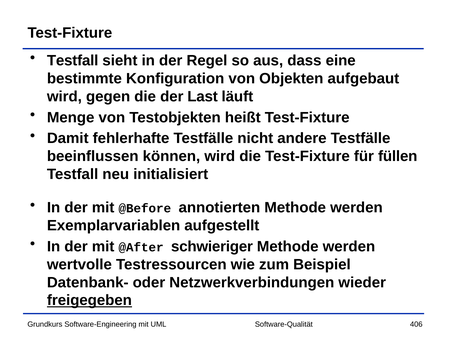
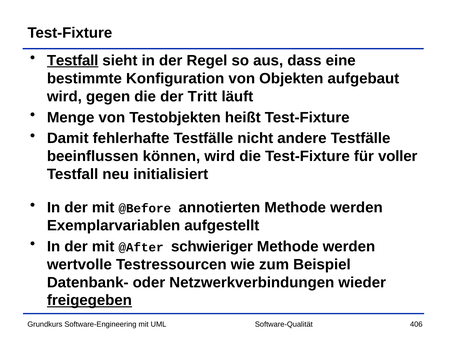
Testfall at (73, 61) underline: none -> present
Last: Last -> Tritt
füllen: füllen -> voller
